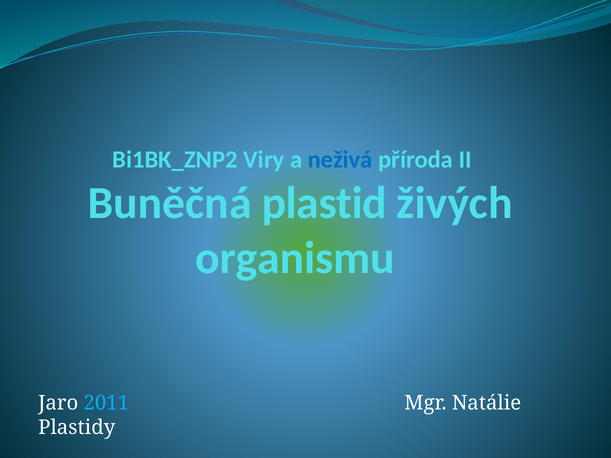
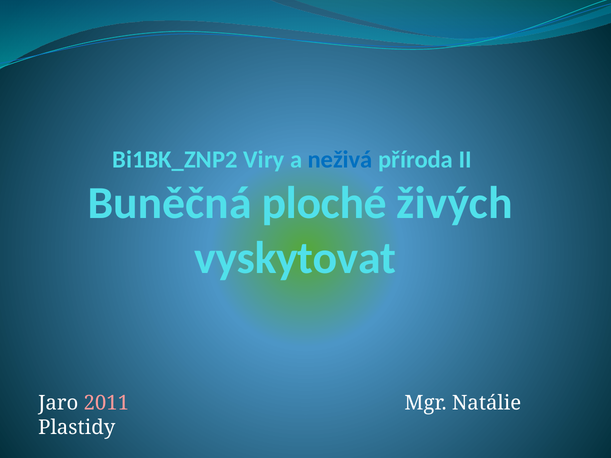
plastid: plastid -> ploché
organismu: organismu -> vyskytovat
2011 colour: light blue -> pink
